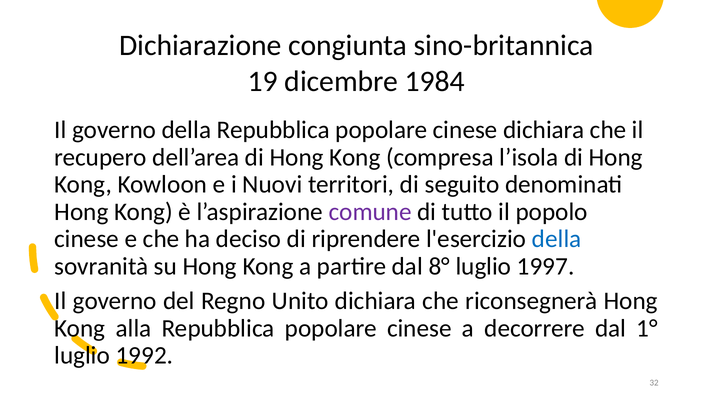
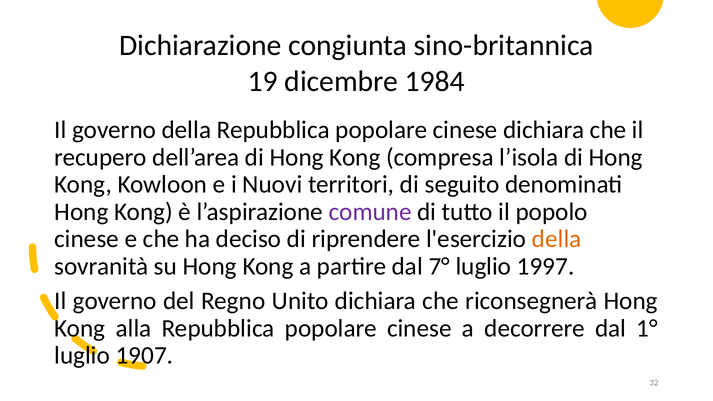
della at (557, 239) colour: blue -> orange
8°: 8° -> 7°
1992: 1992 -> 1907
